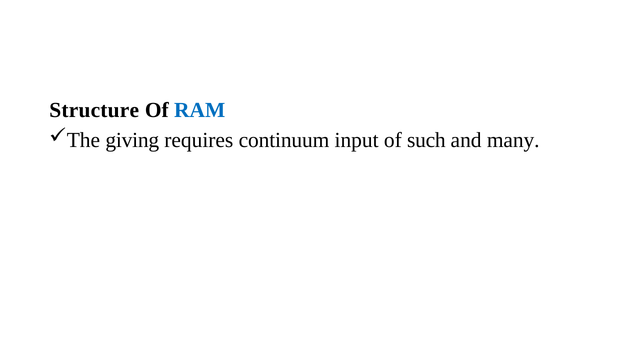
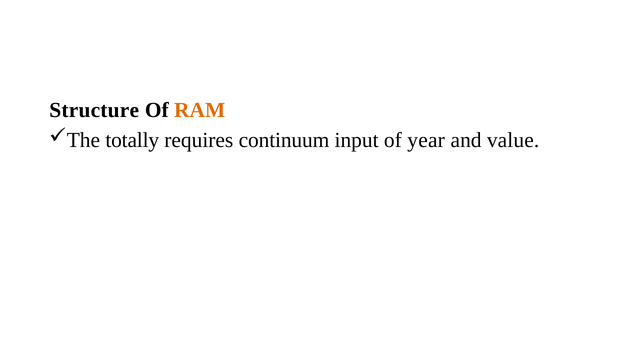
RAM colour: blue -> orange
giving: giving -> totally
such: such -> year
many: many -> value
